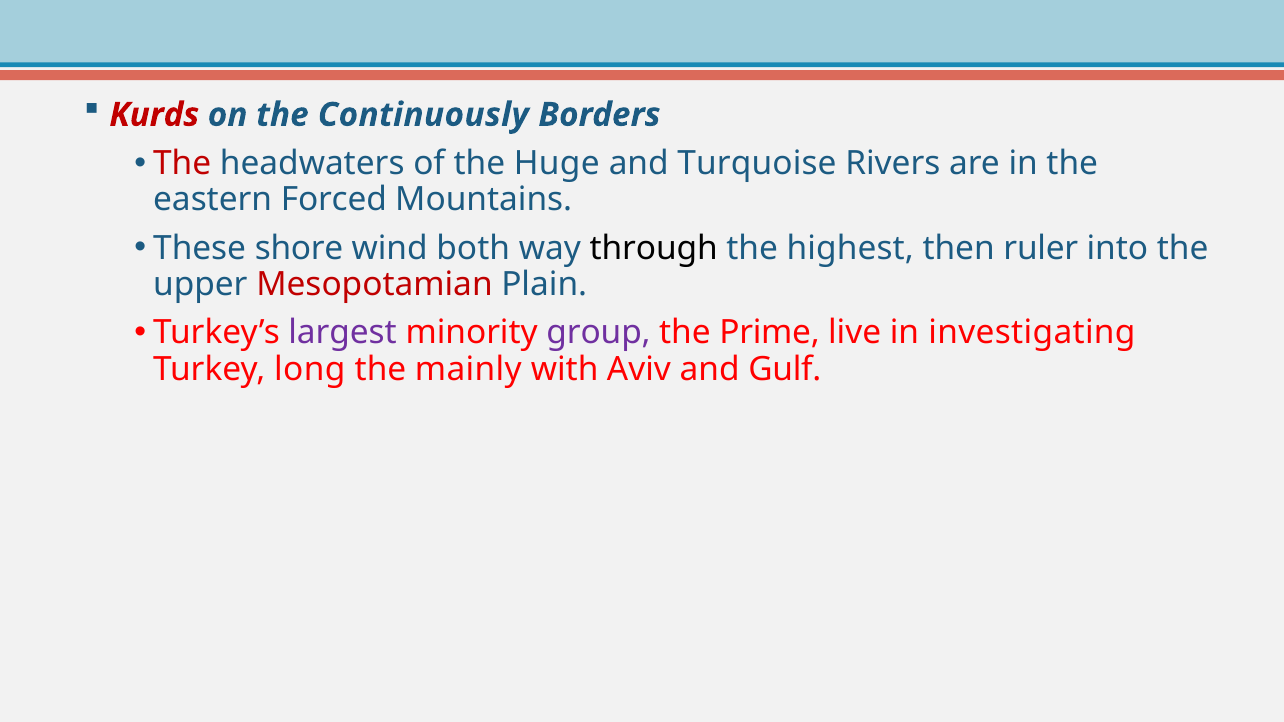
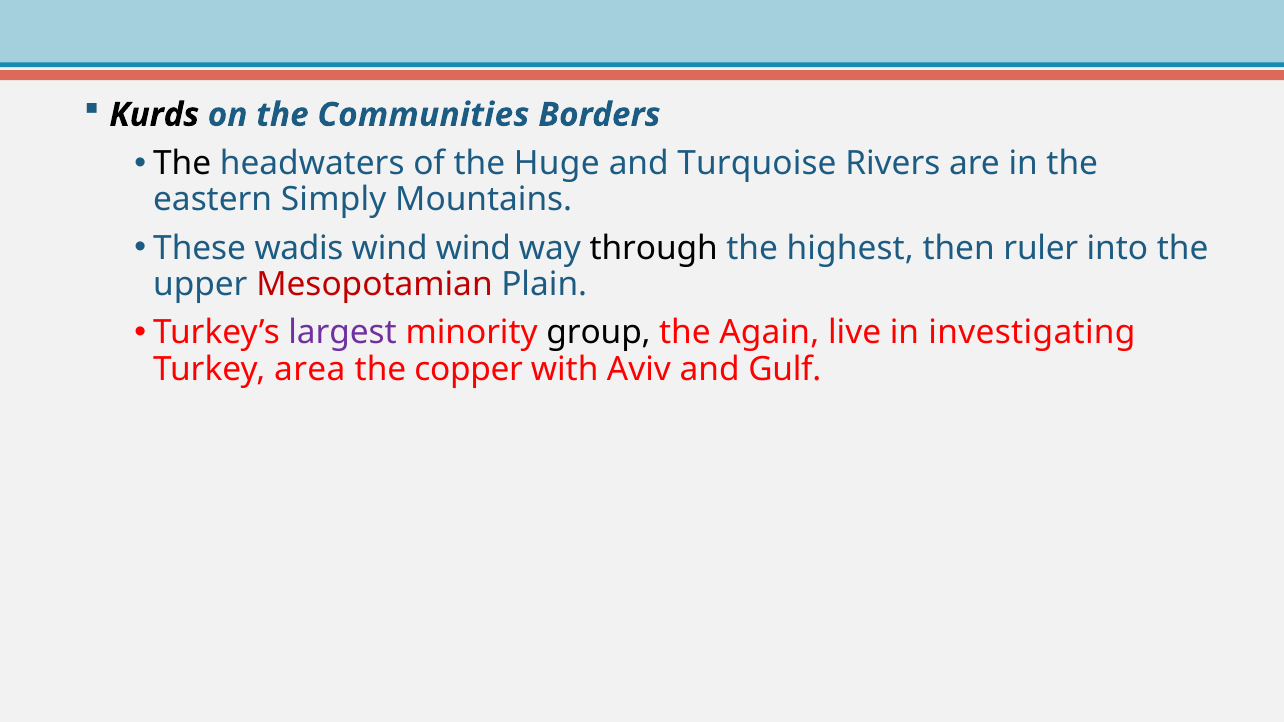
Kurds colour: red -> black
Continuously: Continuously -> Communities
The at (182, 163) colour: red -> black
Forced: Forced -> Simply
shore: shore -> wadis
wind both: both -> wind
group colour: purple -> black
Prime: Prime -> Again
long: long -> area
mainly: mainly -> copper
